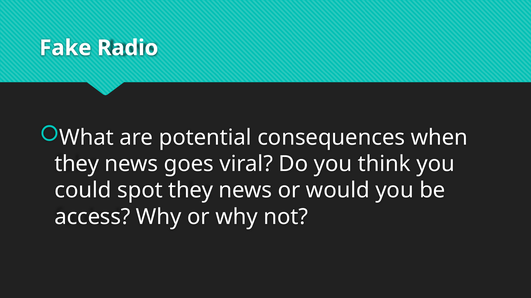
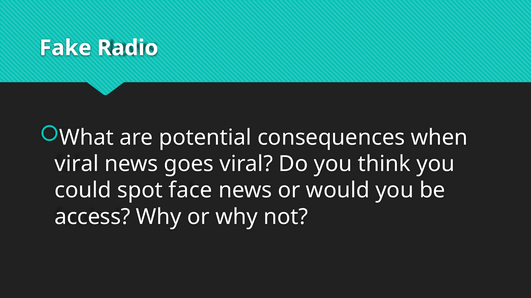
they at (77, 164): they -> viral
spot they: they -> face
